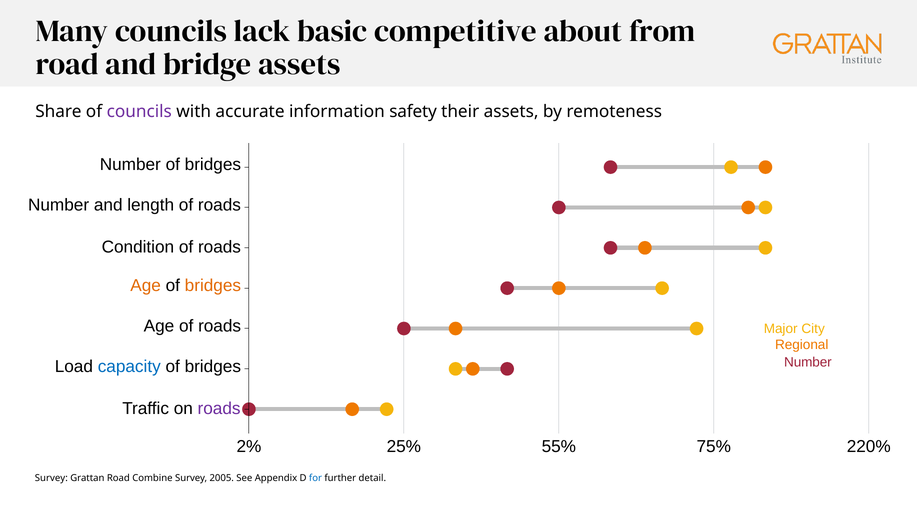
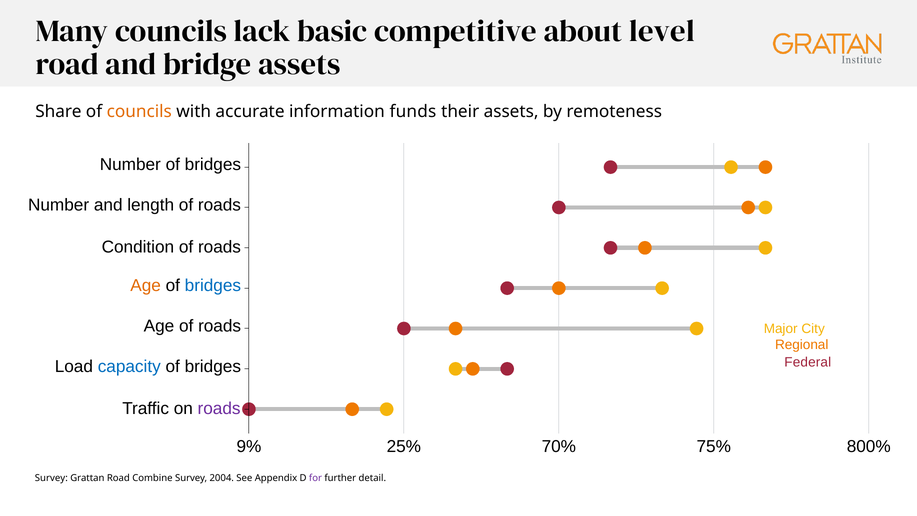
from: from -> level
councils at (139, 111) colour: purple -> orange
safety: safety -> funds
bridges at (213, 286) colour: orange -> blue
Number at (808, 362): Number -> Federal
2%: 2% -> 9%
55%: 55% -> 70%
220%: 220% -> 800%
2005: 2005 -> 2004
for colour: blue -> purple
